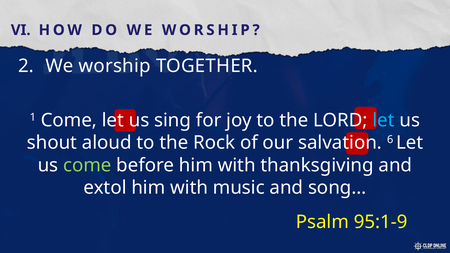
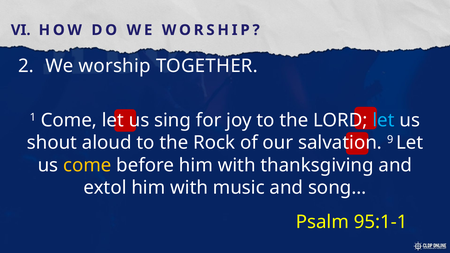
6: 6 -> 9
come at (87, 165) colour: light green -> yellow
95:1-9: 95:1-9 -> 95:1-1
